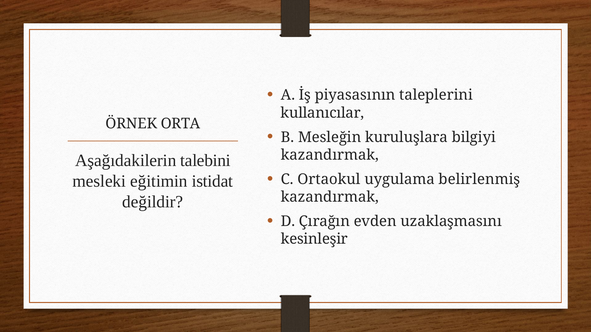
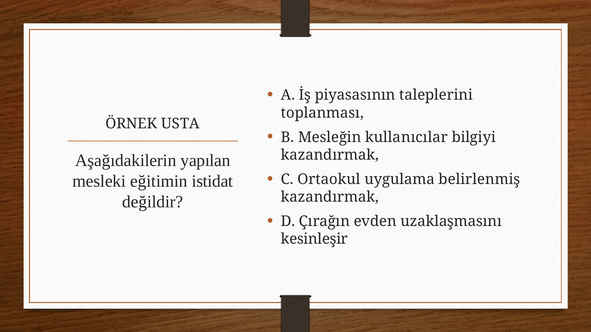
kullanıcılar: kullanıcılar -> toplanması
ORTA: ORTA -> USTA
kuruluşlara: kuruluşlara -> kullanıcılar
talebini: talebini -> yapılan
